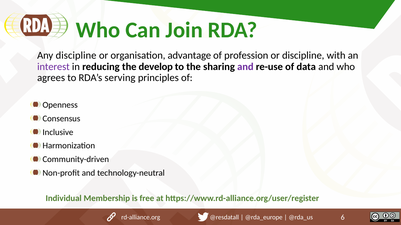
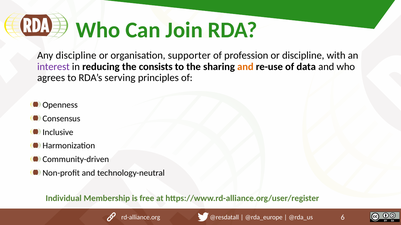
advantage: advantage -> supporter
develop: develop -> consists
and at (245, 67) colour: purple -> orange
